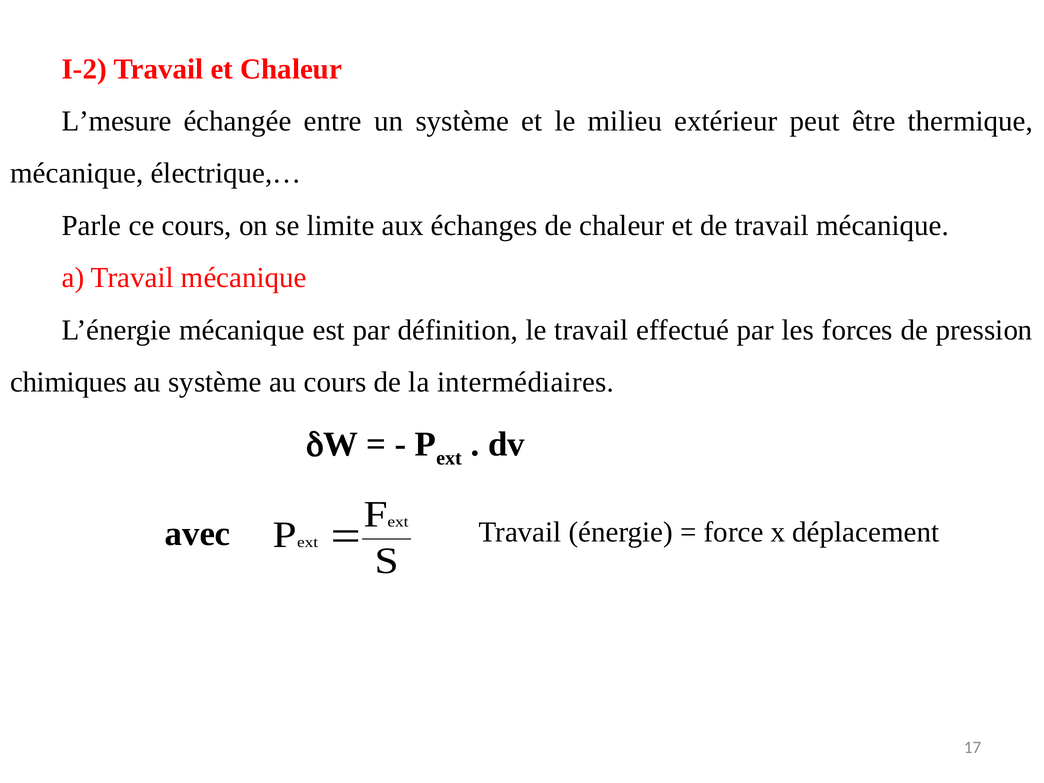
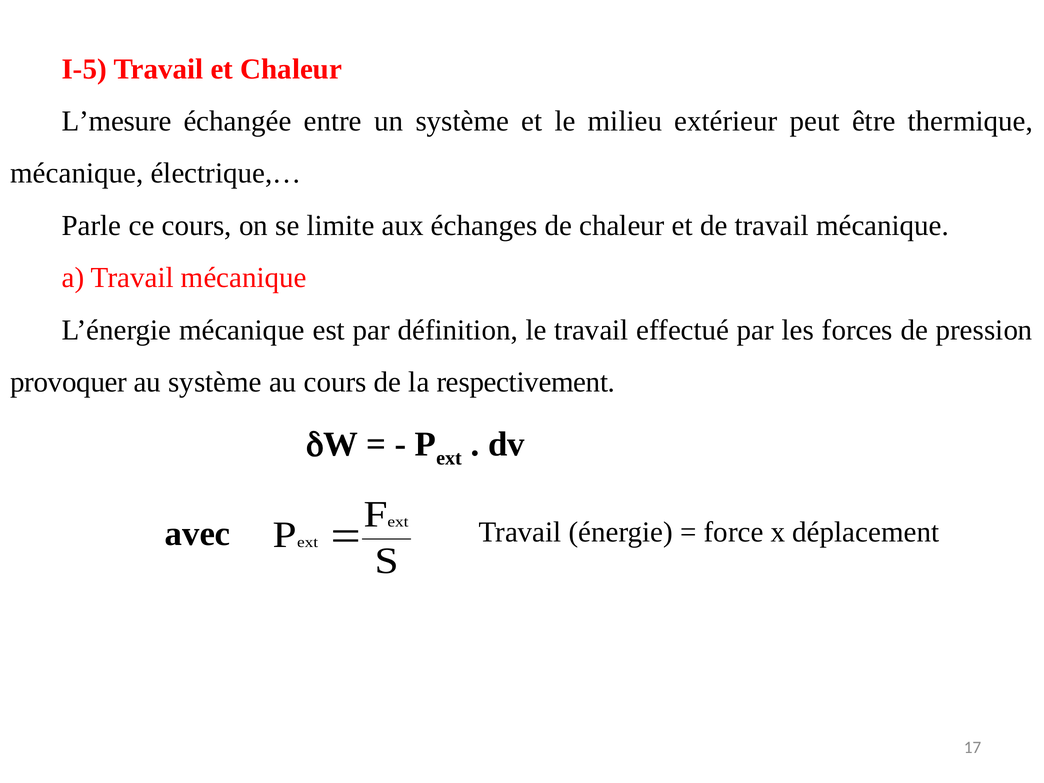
I-2: I-2 -> I-5
chimiques: chimiques -> provoquer
intermédiaires: intermédiaires -> respectivement
